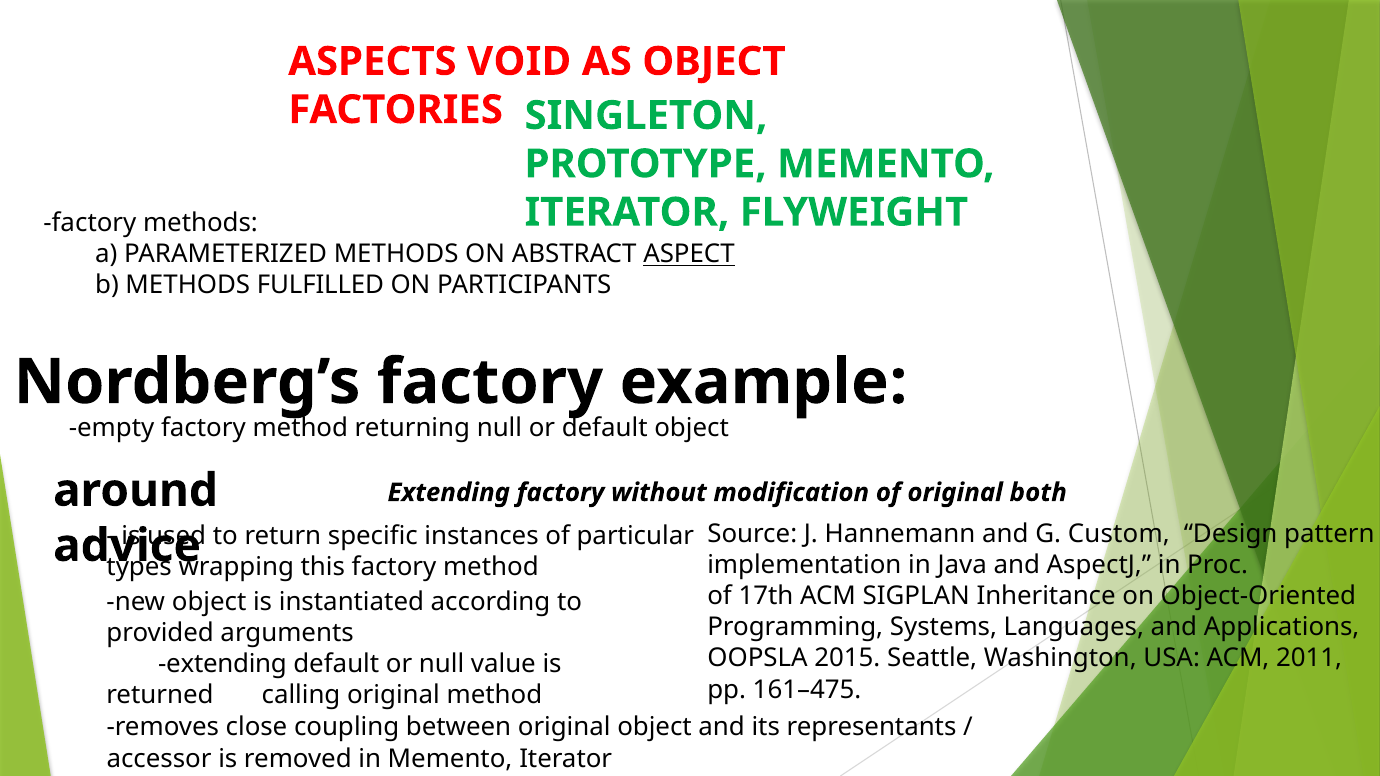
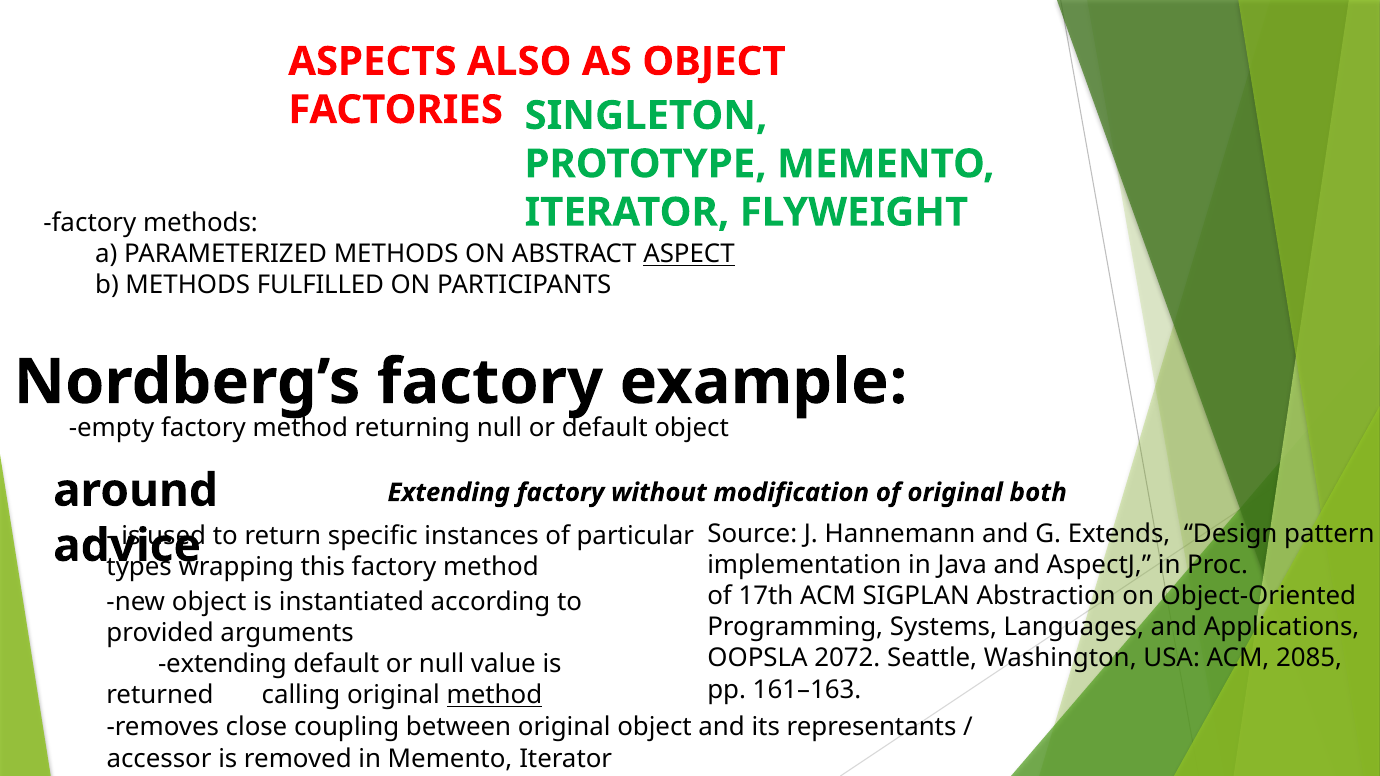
VOID: VOID -> ALSO
Custom: Custom -> Extends
Inheritance: Inheritance -> Abstraction
2015: 2015 -> 2072
2011: 2011 -> 2085
161–475: 161–475 -> 161–163
method at (494, 696) underline: none -> present
